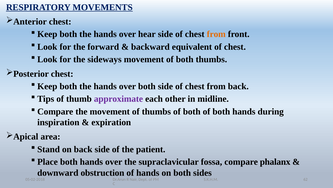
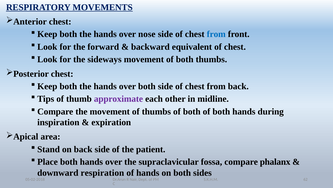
hear: hear -> nose
from at (216, 34) colour: orange -> blue
obstruction: obstruction -> respiration
